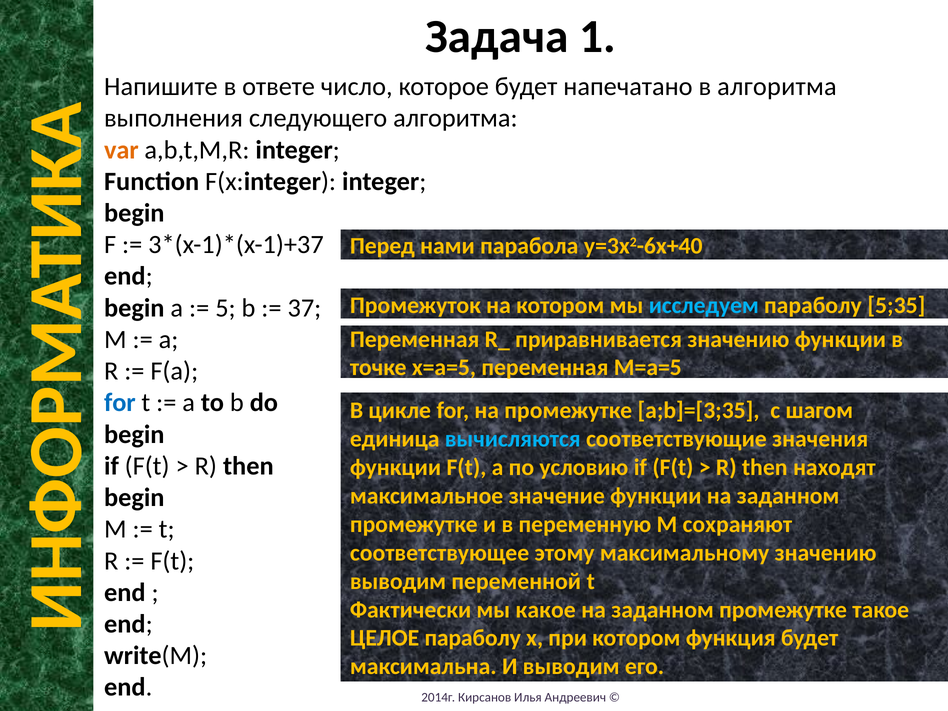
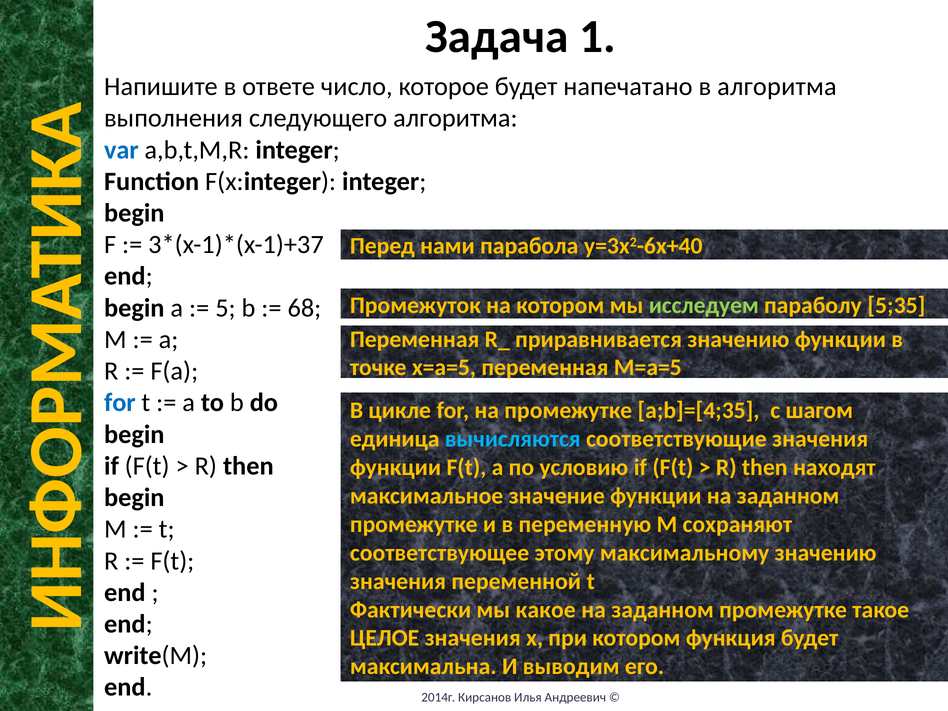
var colour: orange -> blue
исследуем colour: light blue -> light green
37: 37 -> 68
a;b]=[3;35: a;b]=[3;35 -> a;b]=[4;35
выводим at (398, 581): выводим -> значения
ЦЕЛОЕ параболу: параболу -> значения
